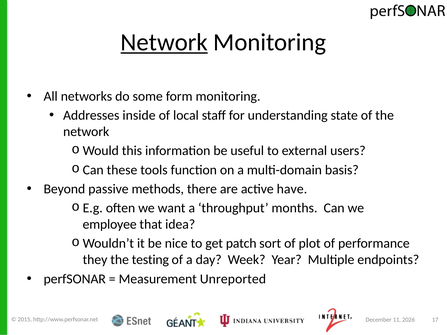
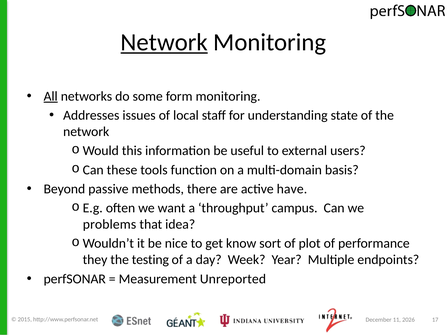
All underline: none -> present
inside: inside -> issues
months: months -> campus
employee: employee -> problems
patch: patch -> know
